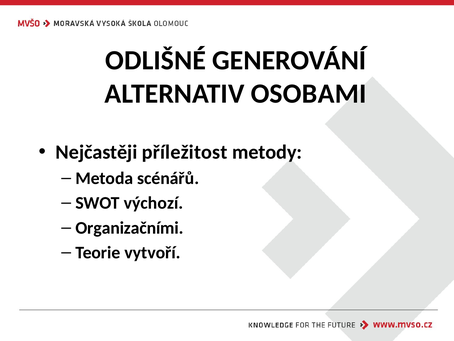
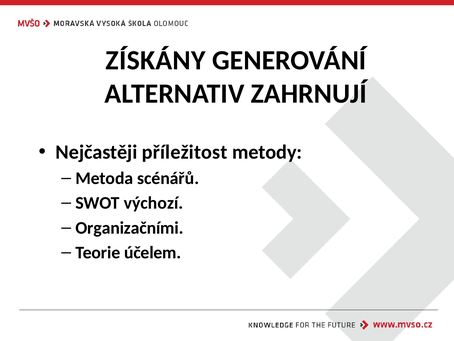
ODLIŠNÉ: ODLIŠNÉ -> ZÍSKÁNY
OSOBAMI: OSOBAMI -> ZAHRNUJÍ
vytvoří: vytvoří -> účelem
